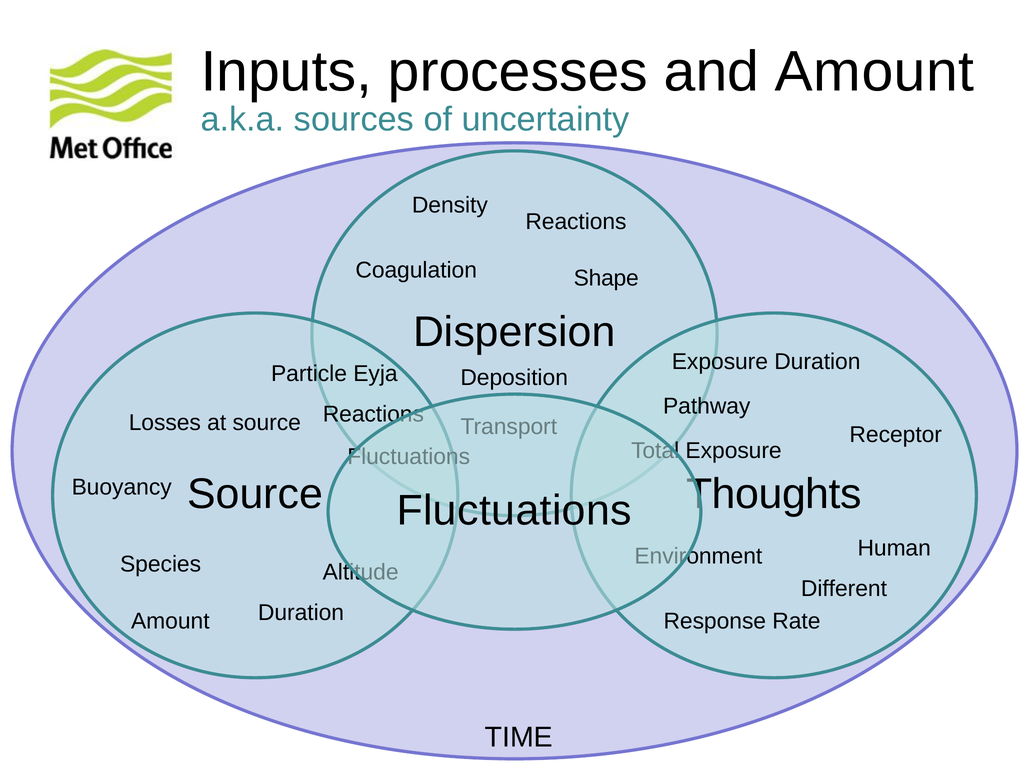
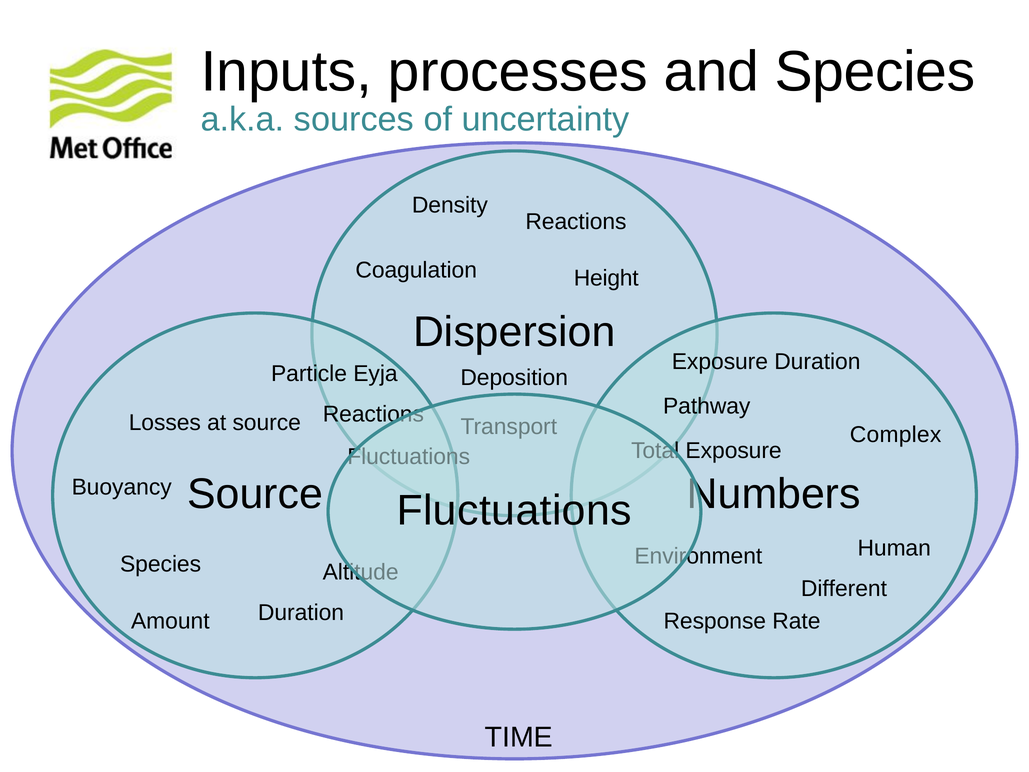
and Amount: Amount -> Species
Shape: Shape -> Height
Receptor: Receptor -> Complex
Thoughts: Thoughts -> Numbers
